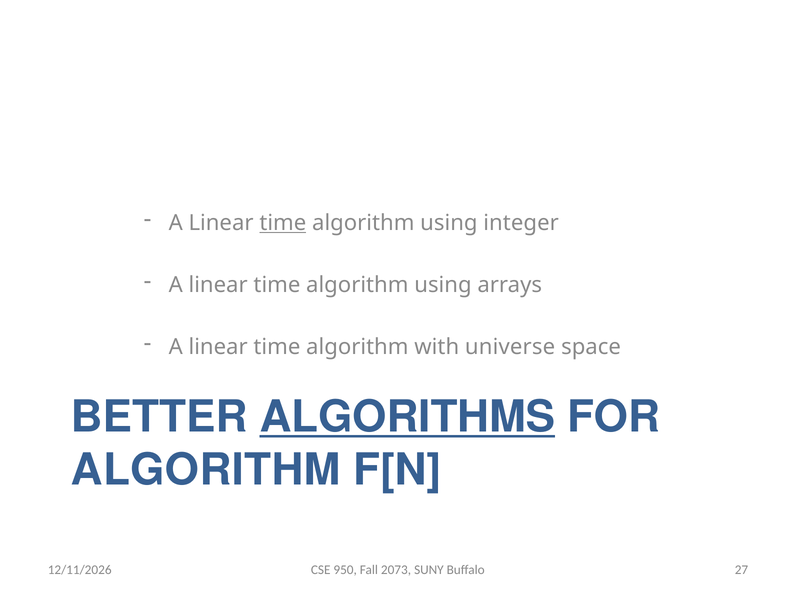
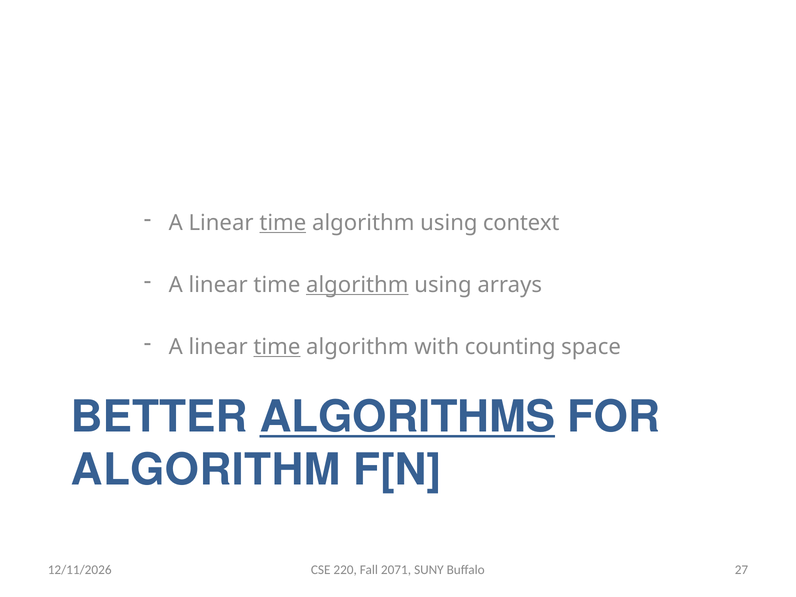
integer: integer -> context
algorithm at (357, 285) underline: none -> present
time at (277, 347) underline: none -> present
universe: universe -> counting
950: 950 -> 220
2073: 2073 -> 2071
